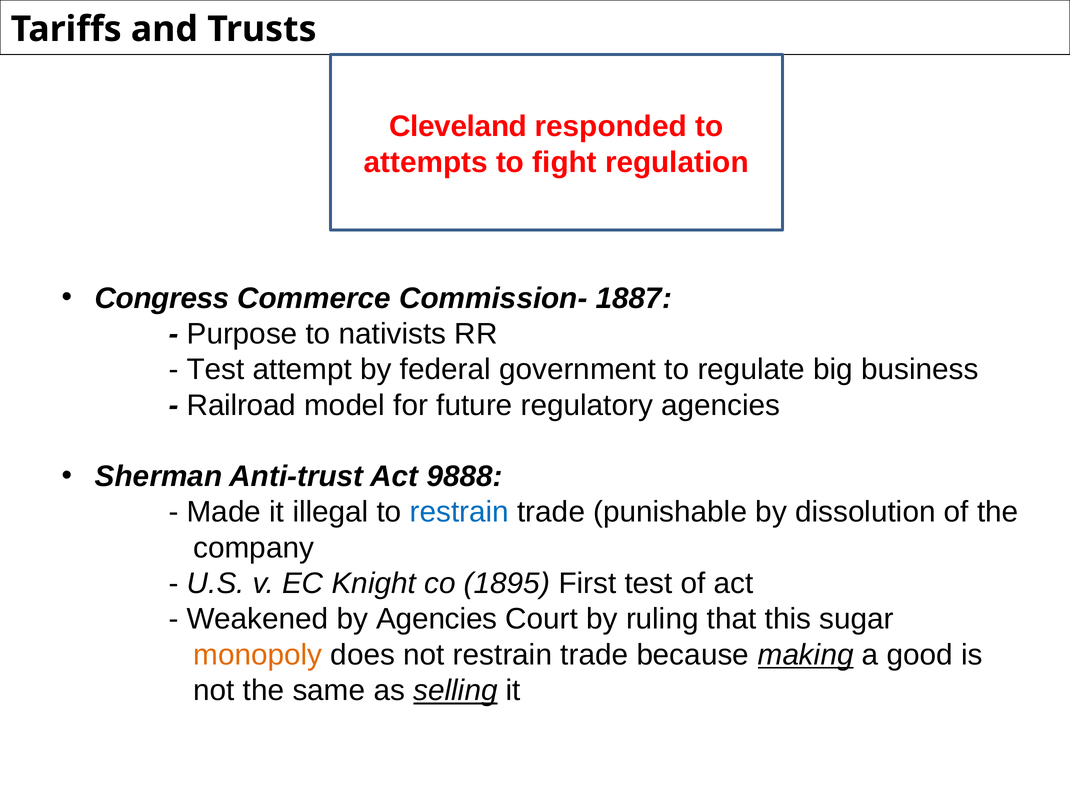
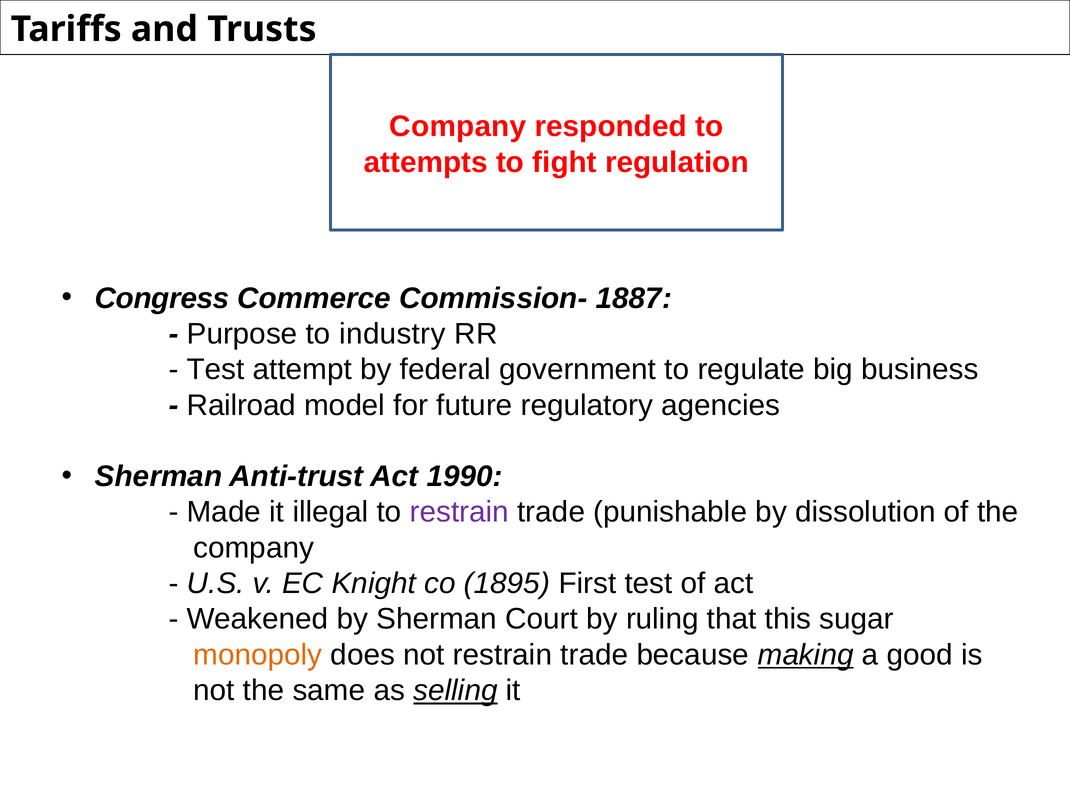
Cleveland at (458, 127): Cleveland -> Company
nativists: nativists -> industry
9888: 9888 -> 1990
restrain at (459, 513) colour: blue -> purple
by Agencies: Agencies -> Sherman
